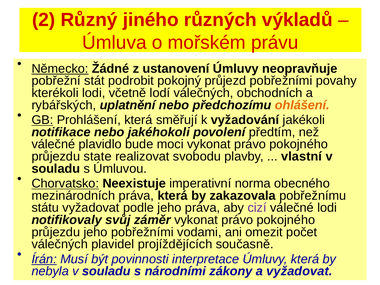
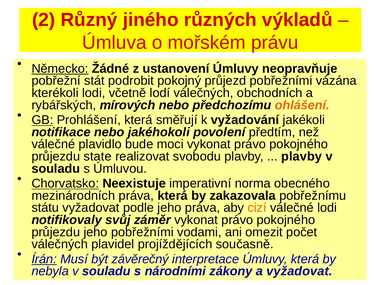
povahy: povahy -> vázána
uplatnění: uplatnění -> mírových
vlastní at (302, 156): vlastní -> plavby
cizí colour: purple -> orange
povinnosti: povinnosti -> závěrečný
